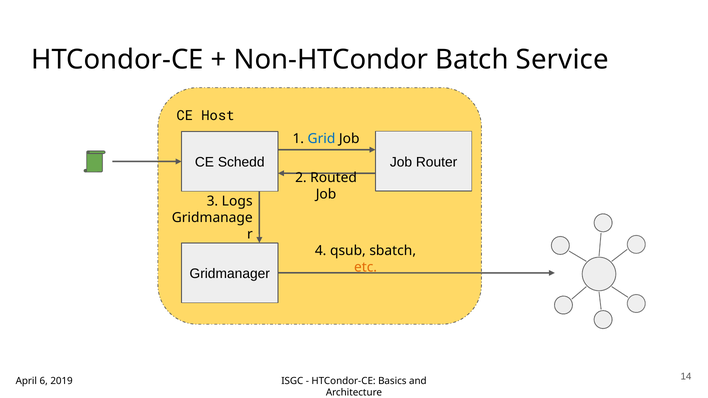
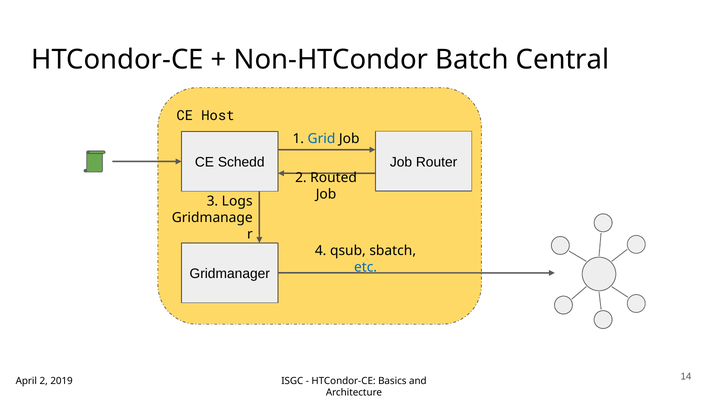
Service: Service -> Central
etc colour: orange -> blue
6 at (44, 381): 6 -> 2
